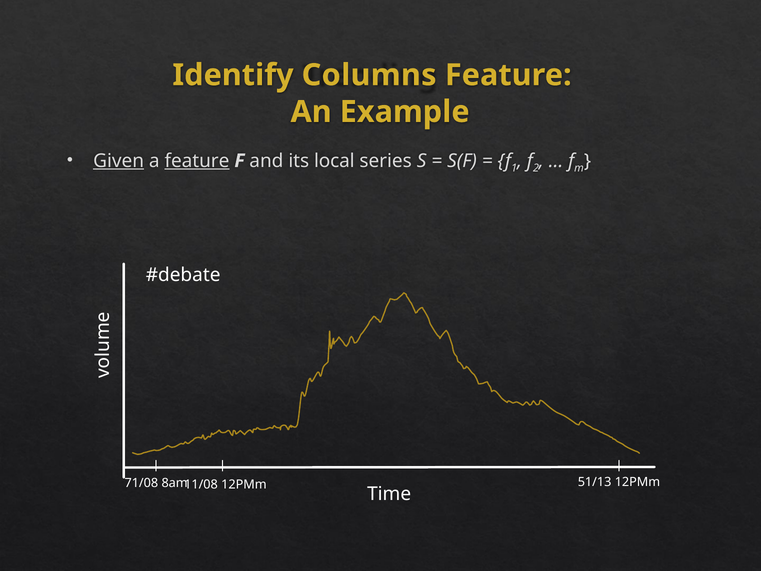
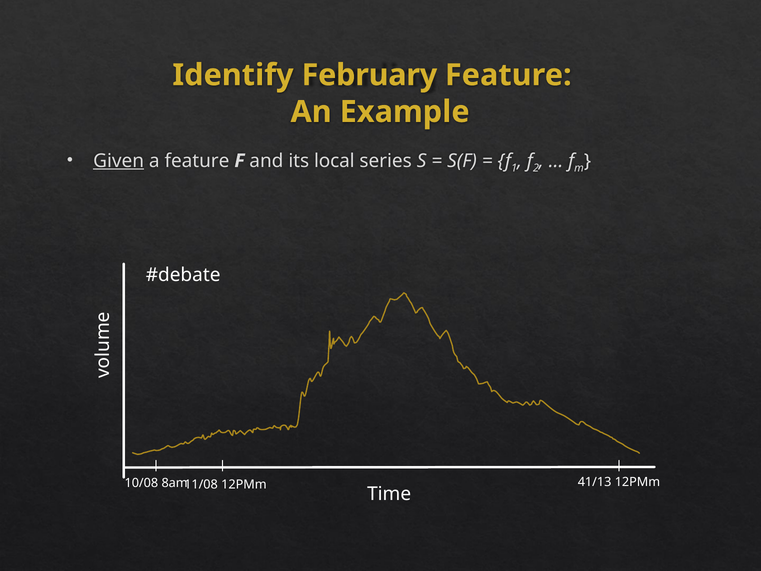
Columns: Columns -> February
feature at (197, 161) underline: present -> none
71/08: 71/08 -> 10/08
51/13: 51/13 -> 41/13
